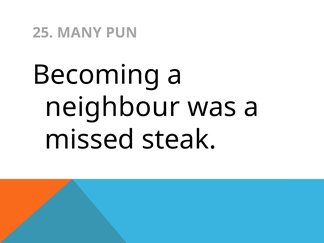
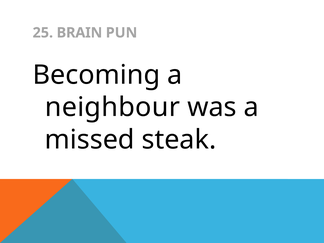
MANY: MANY -> BRAIN
